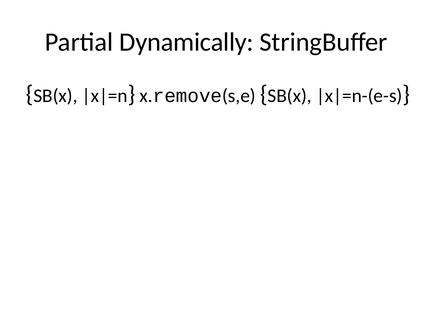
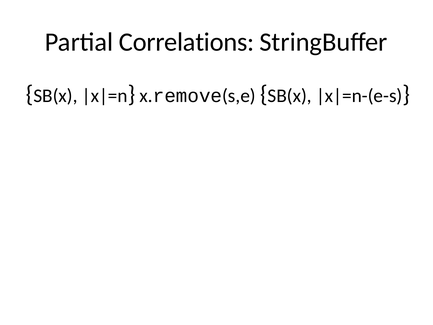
Dynamically: Dynamically -> Correlations
